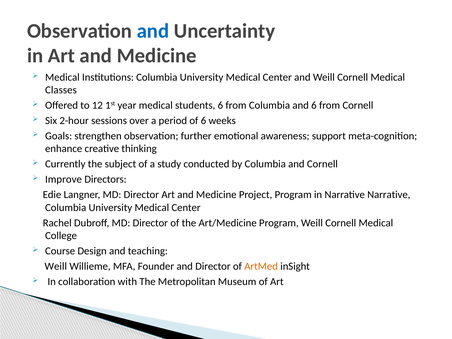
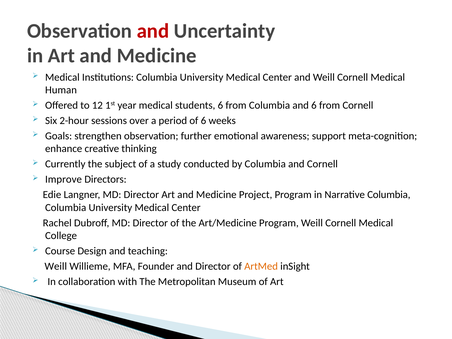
and at (153, 31) colour: blue -> red
Classes: Classes -> Human
Narrative Narrative: Narrative -> Columbia
